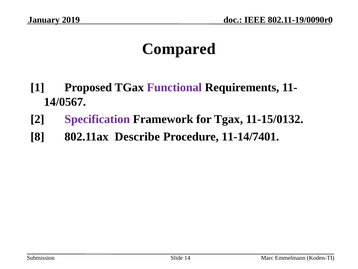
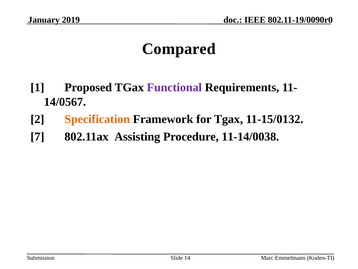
Specification colour: purple -> orange
8: 8 -> 7
Describe: Describe -> Assisting
11-14/7401: 11-14/7401 -> 11-14/0038
